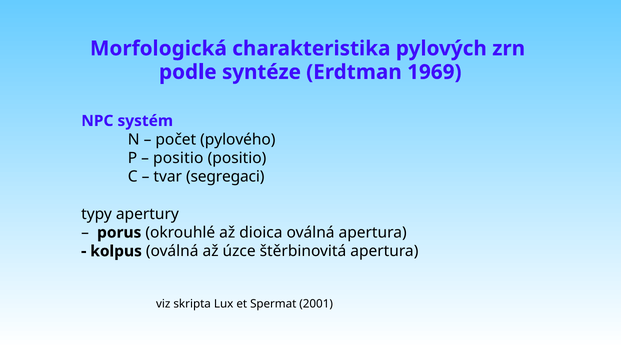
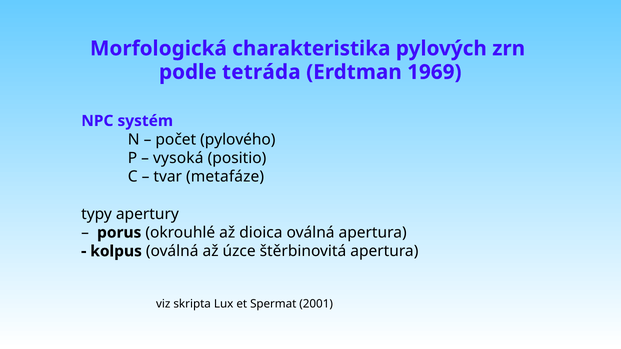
syntéze: syntéze -> tetráda
positio at (178, 158): positio -> vysoká
segregaci: segregaci -> metafáze
